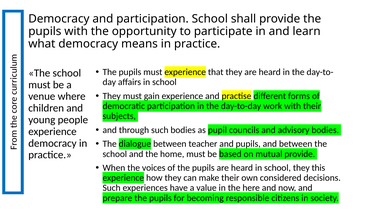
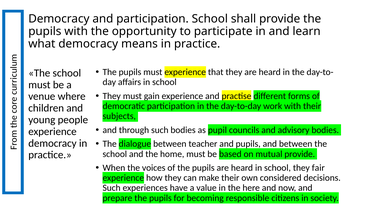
this: this -> fair
